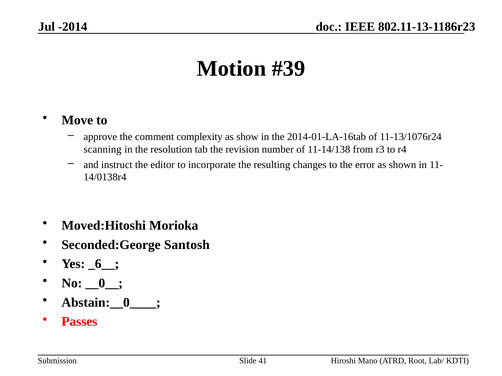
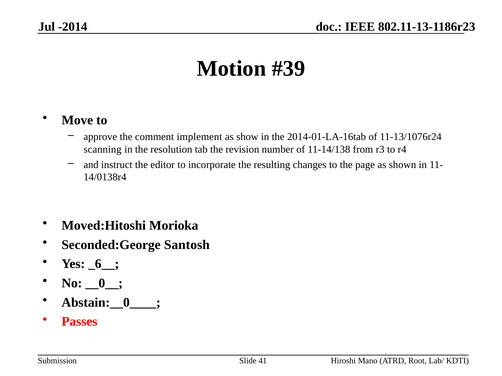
complexity: complexity -> implement
error: error -> page
